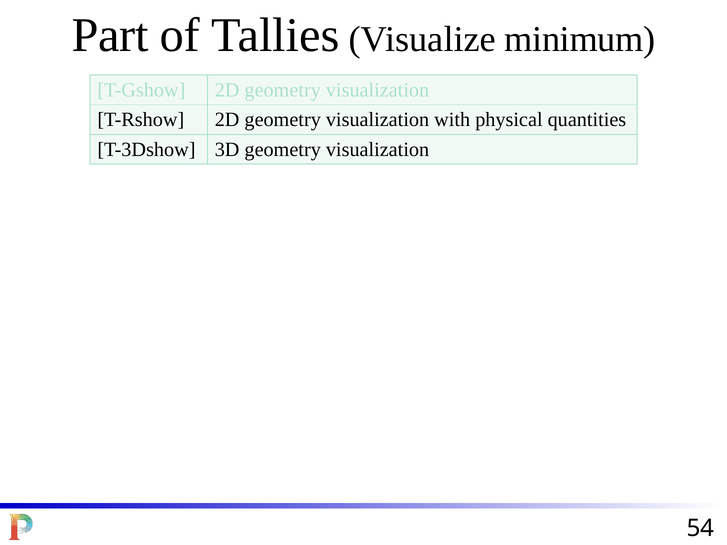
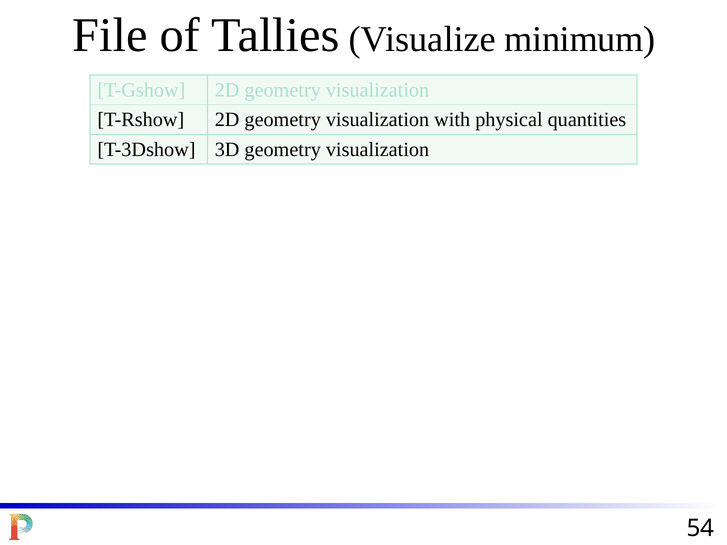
Part: Part -> File
